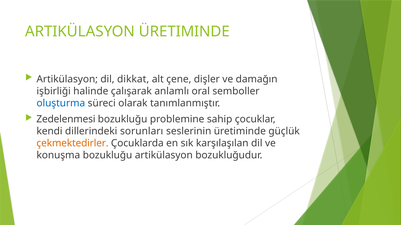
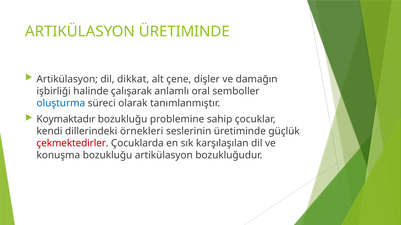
Zedelenmesi: Zedelenmesi -> Koymaktadır
sorunları: sorunları -> örnekleri
çekmektedirler colour: orange -> red
